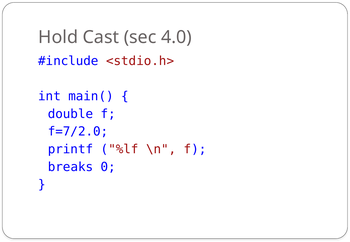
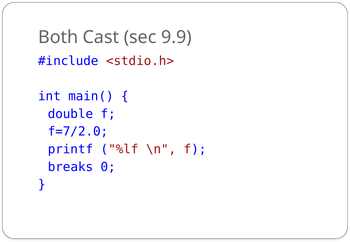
Hold: Hold -> Both
4.0: 4.0 -> 9.9
